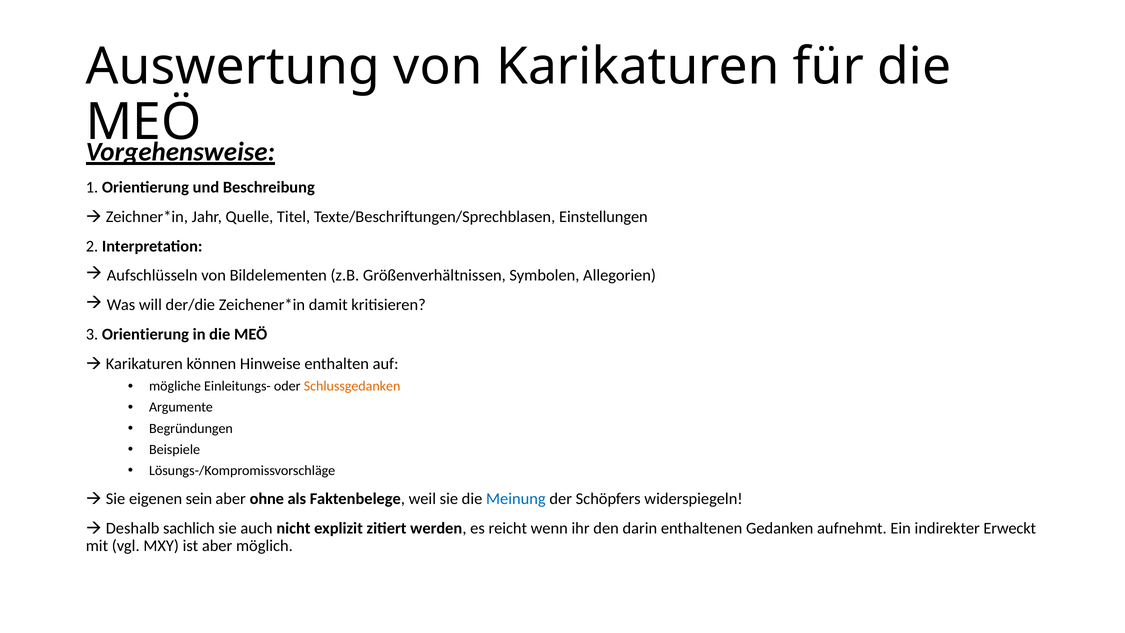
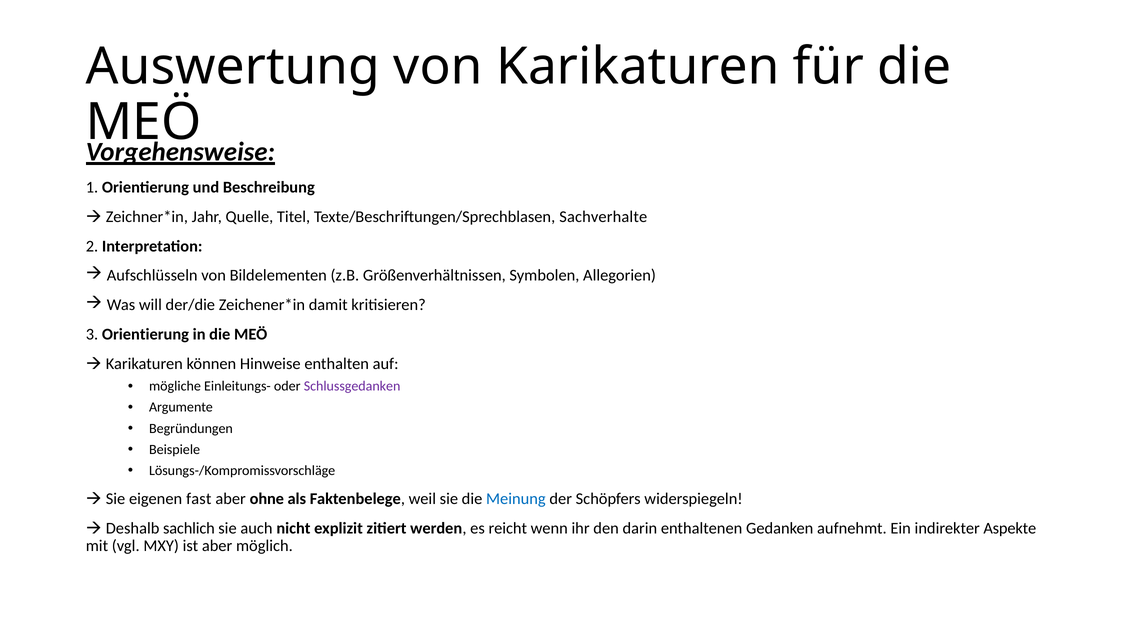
Einstellungen: Einstellungen -> Sachverhalte
Schlussgedanken colour: orange -> purple
sein: sein -> fast
Erweckt: Erweckt -> Aspekte
